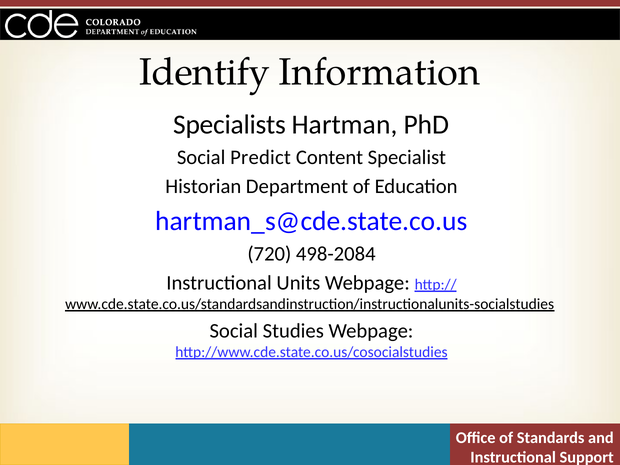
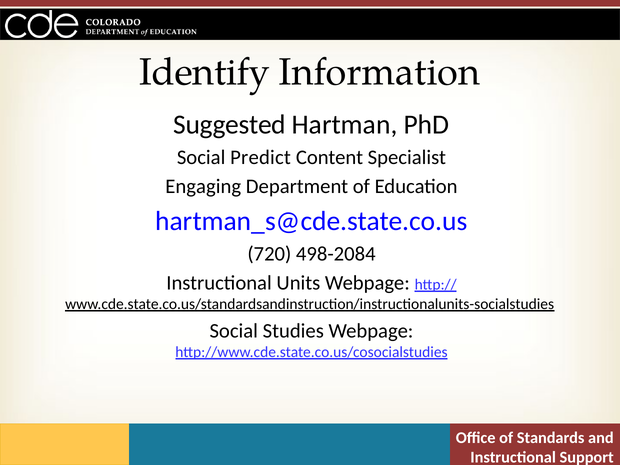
Specialists: Specialists -> Suggested
Historian: Historian -> Engaging
